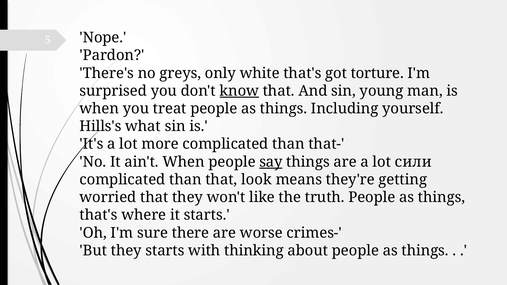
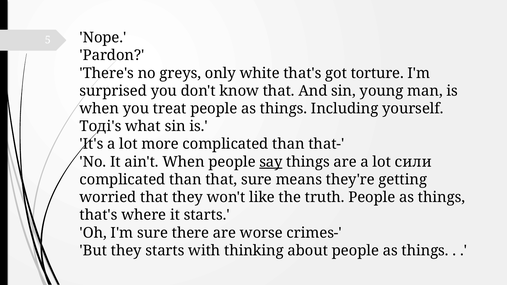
know underline: present -> none
Hills's: Hills's -> Тоді's
that look: look -> sure
